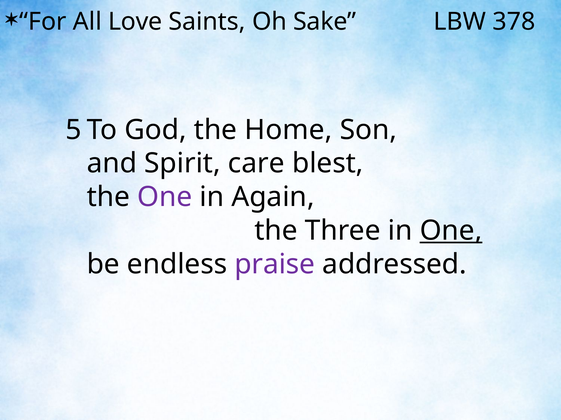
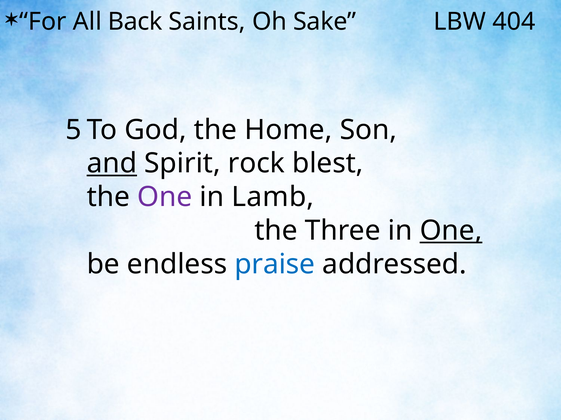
Love: Love -> Back
378: 378 -> 404
and underline: none -> present
care: care -> rock
Again: Again -> Lamb
praise colour: purple -> blue
